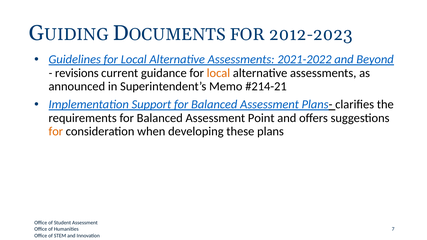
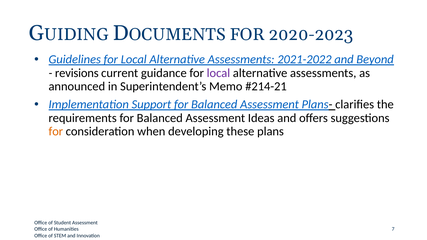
2012-2023: 2012-2023 -> 2020-2023
local at (218, 73) colour: orange -> purple
Point: Point -> Ideas
